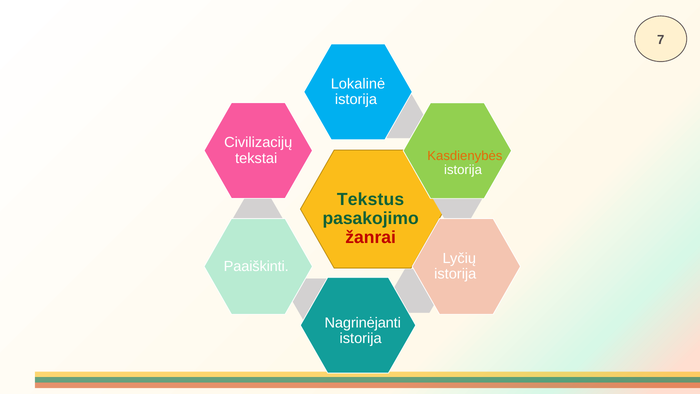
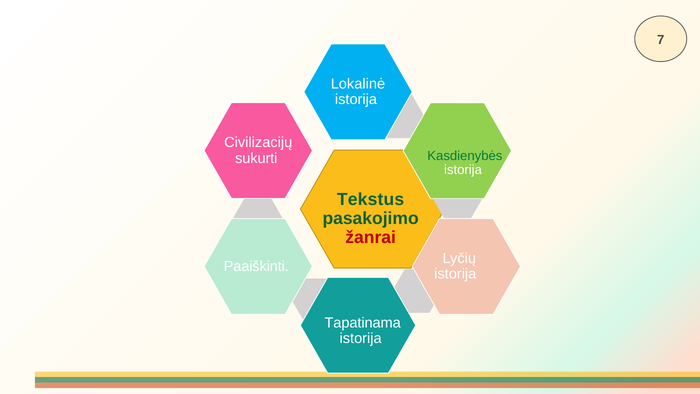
Kasdienybės colour: orange -> green
tekstai: tekstai -> sukurti
Nagrinėjanti: Nagrinėjanti -> Tapatinama
